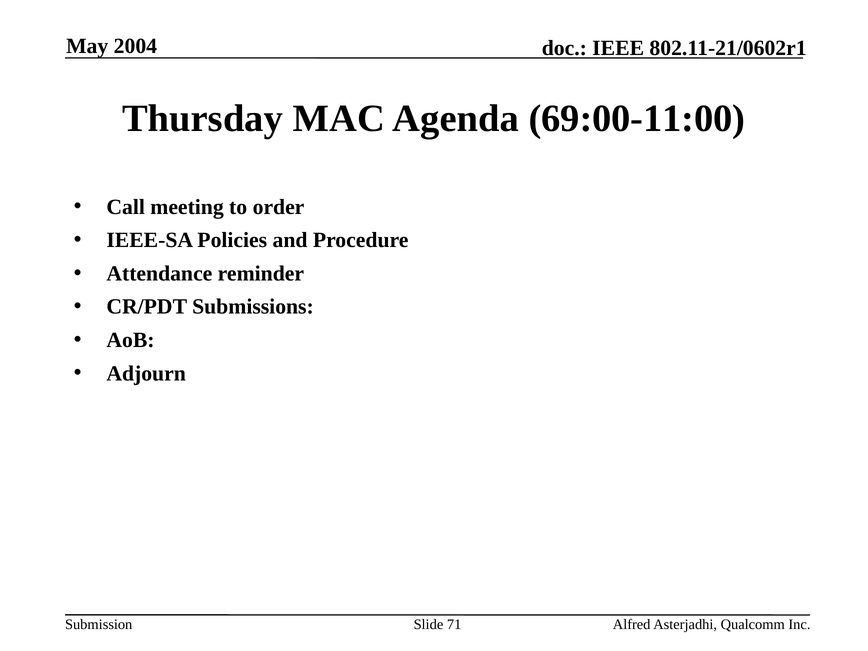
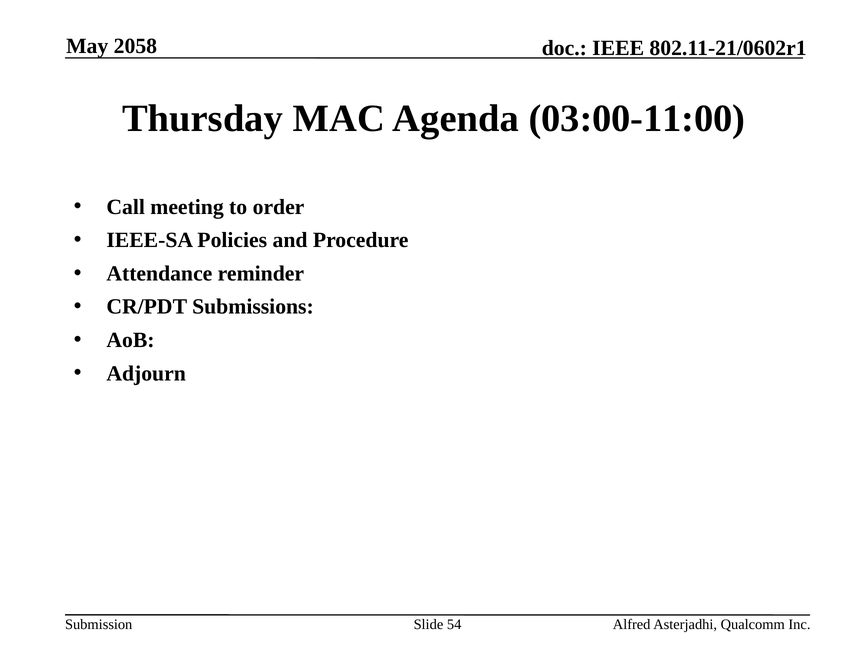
2004: 2004 -> 2058
69:00-11:00: 69:00-11:00 -> 03:00-11:00
71: 71 -> 54
